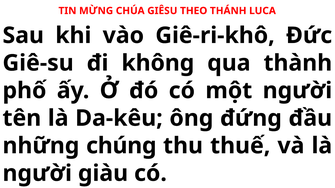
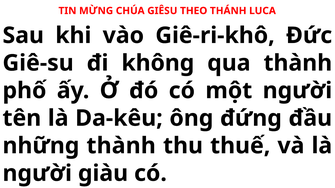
những chúng: chúng -> thành
